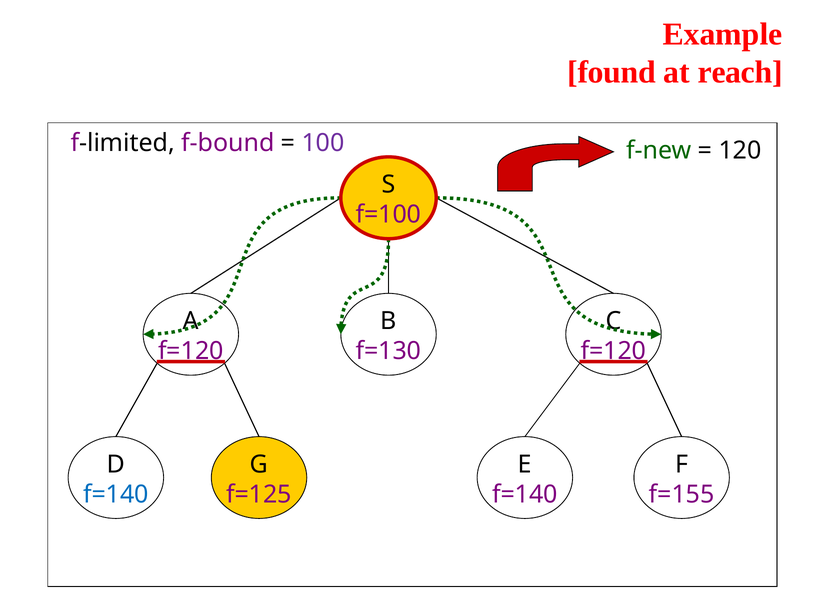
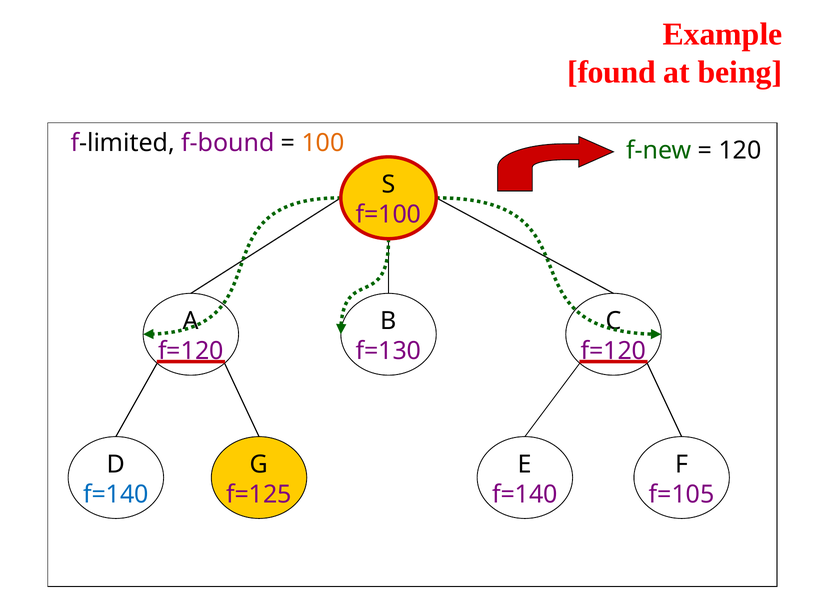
reach: reach -> being
100 colour: purple -> orange
f=155: f=155 -> f=105
